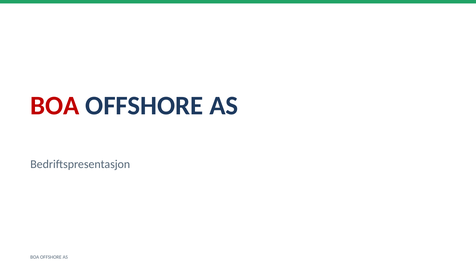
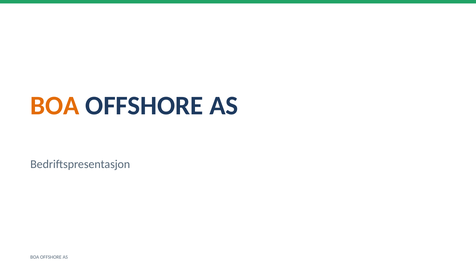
BOA at (55, 106) colour: red -> orange
